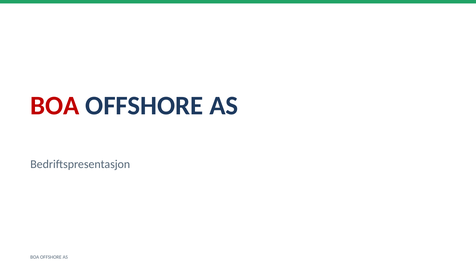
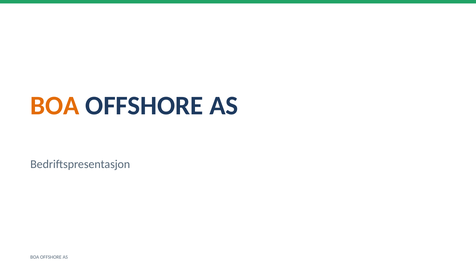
BOA at (55, 106) colour: red -> orange
